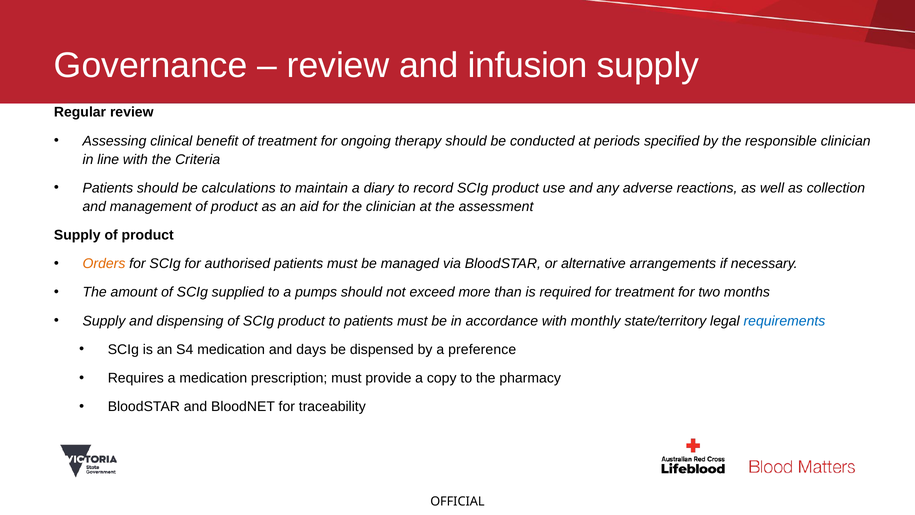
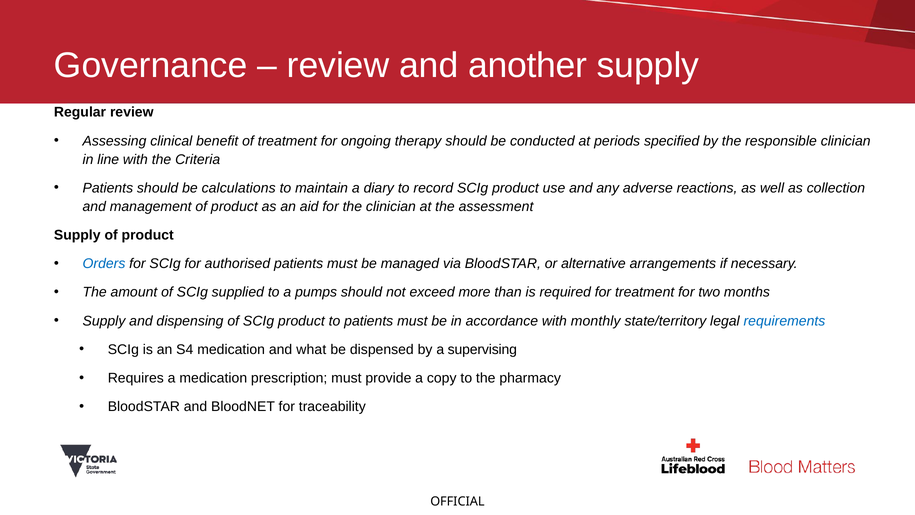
infusion: infusion -> another
Orders colour: orange -> blue
days: days -> what
preference: preference -> supervising
